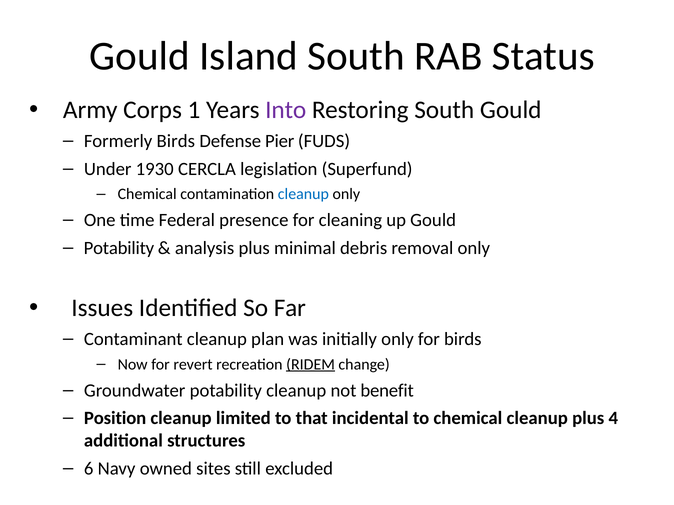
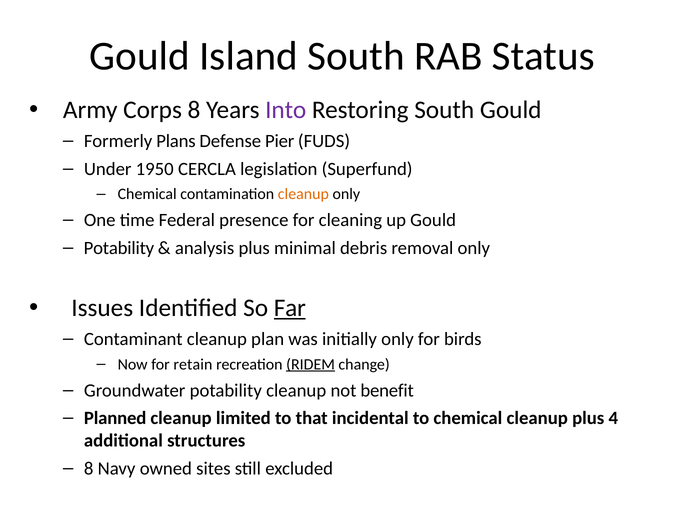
Corps 1: 1 -> 8
Formerly Birds: Birds -> Plans
1930: 1930 -> 1950
cleanup at (303, 194) colour: blue -> orange
Far underline: none -> present
revert: revert -> retain
Position: Position -> Planned
6 at (89, 469): 6 -> 8
